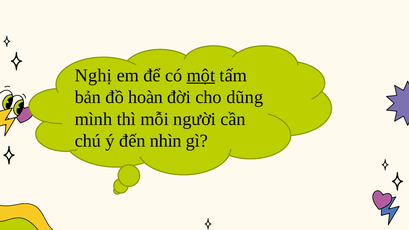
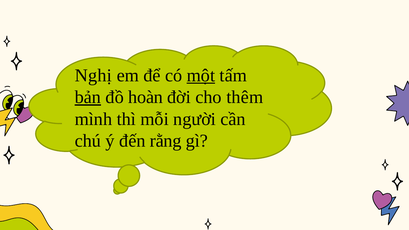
bản underline: none -> present
dũng: dũng -> thêm
nhìn: nhìn -> rằng
